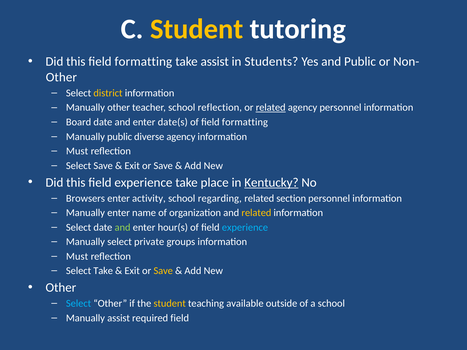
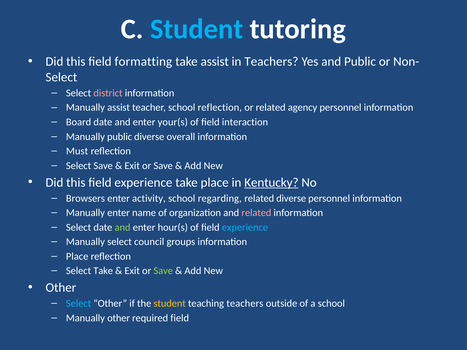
Student at (197, 29) colour: yellow -> light blue
in Students: Students -> Teachers
Other at (61, 77): Other -> Select
district colour: yellow -> pink
Manually other: other -> assist
related at (271, 108) underline: present -> none
date(s: date(s -> your(s
of field formatting: formatting -> interaction
diverse agency: agency -> overall
related section: section -> diverse
related at (256, 213) colour: yellow -> pink
private: private -> council
Must at (77, 257): Must -> Place
Save at (163, 271) colour: yellow -> light green
teaching available: available -> teachers
Manually assist: assist -> other
